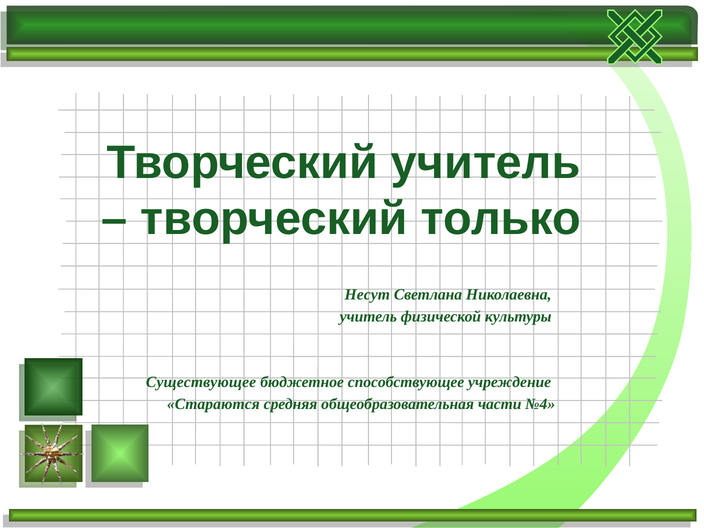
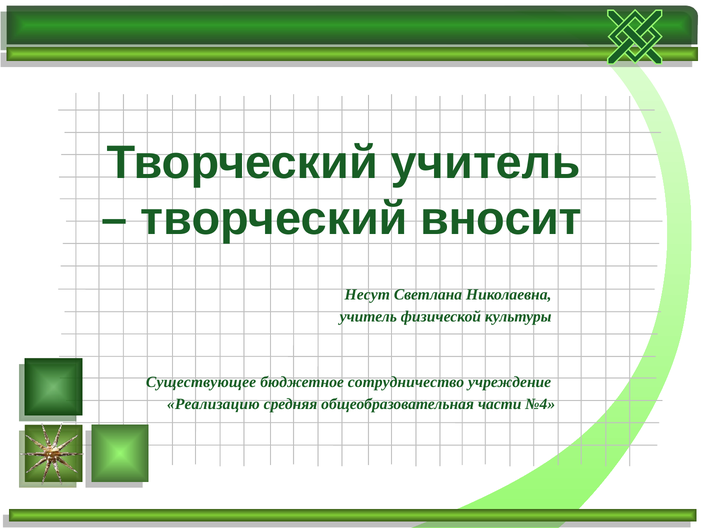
только: только -> вносит
способствующее: способствующее -> сотрудничество
Стараются: Стараются -> Реализацию
